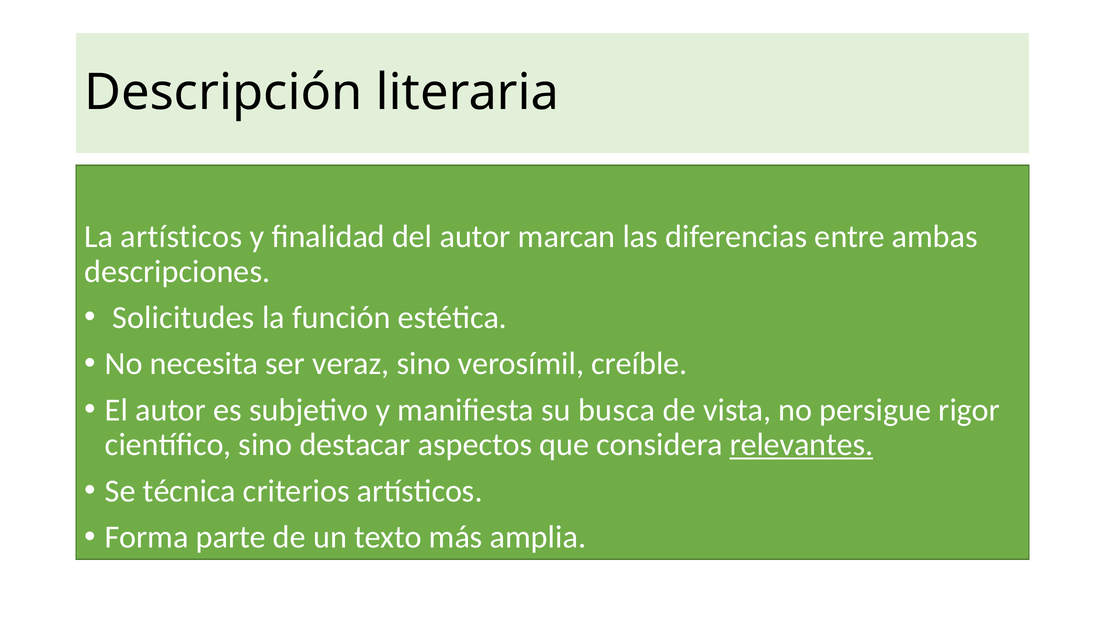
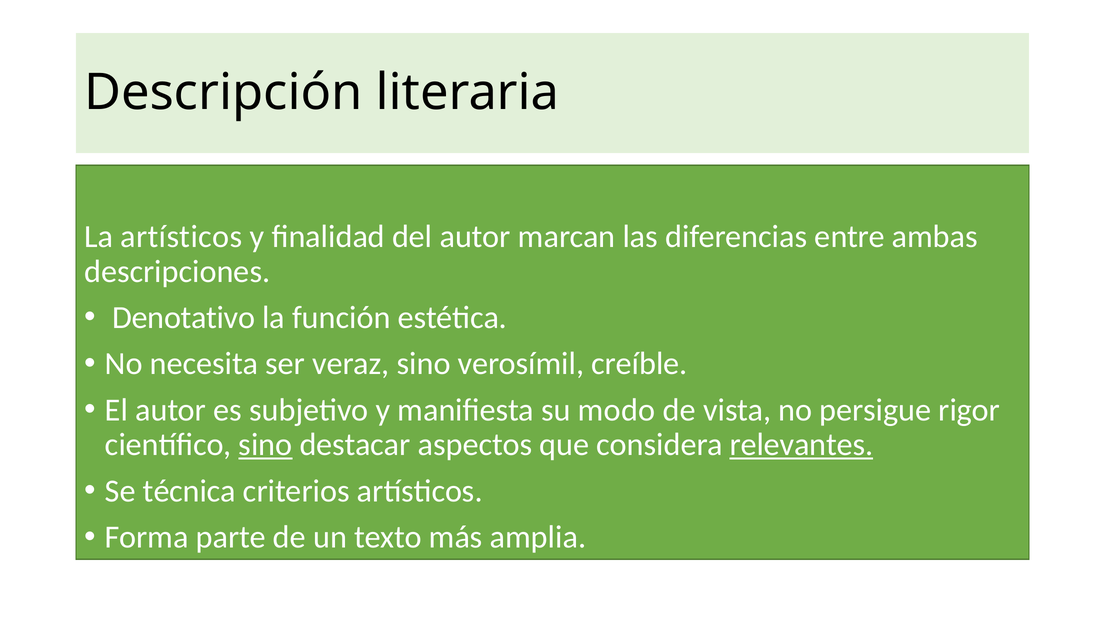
Solicitudes: Solicitudes -> Denotativo
busca: busca -> modo
sino at (265, 445) underline: none -> present
